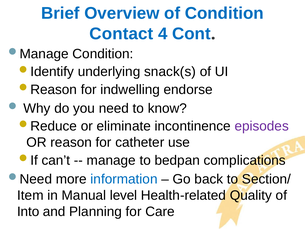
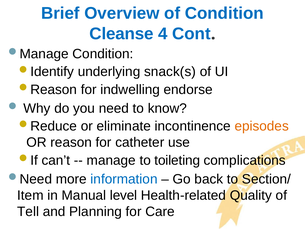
Contact: Contact -> Cleanse
episodes colour: purple -> orange
bedpan: bedpan -> toileting
Into: Into -> Tell
